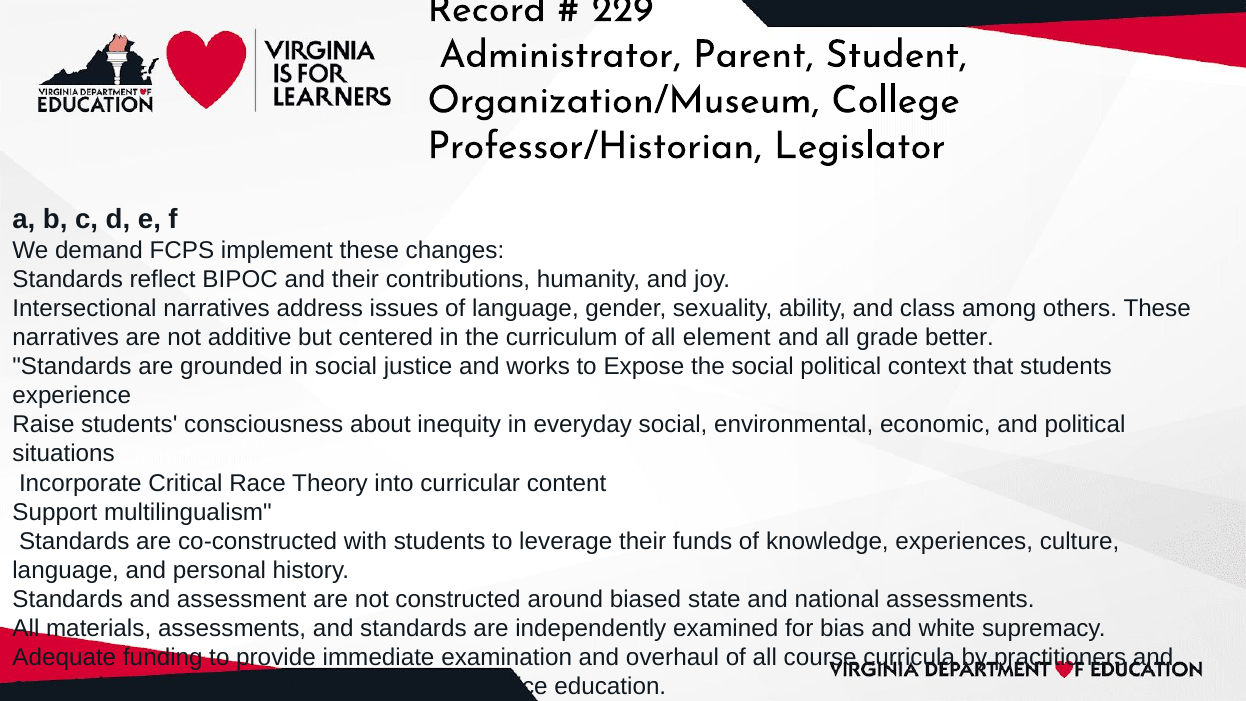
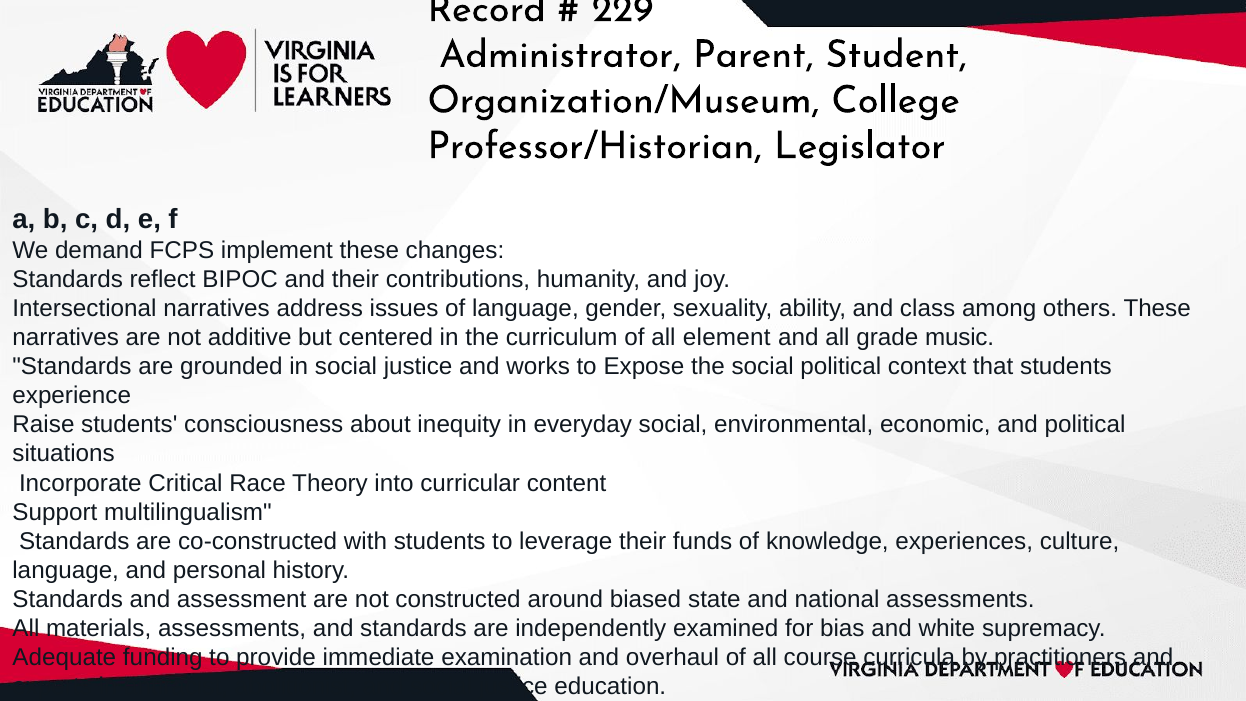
better: better -> music
